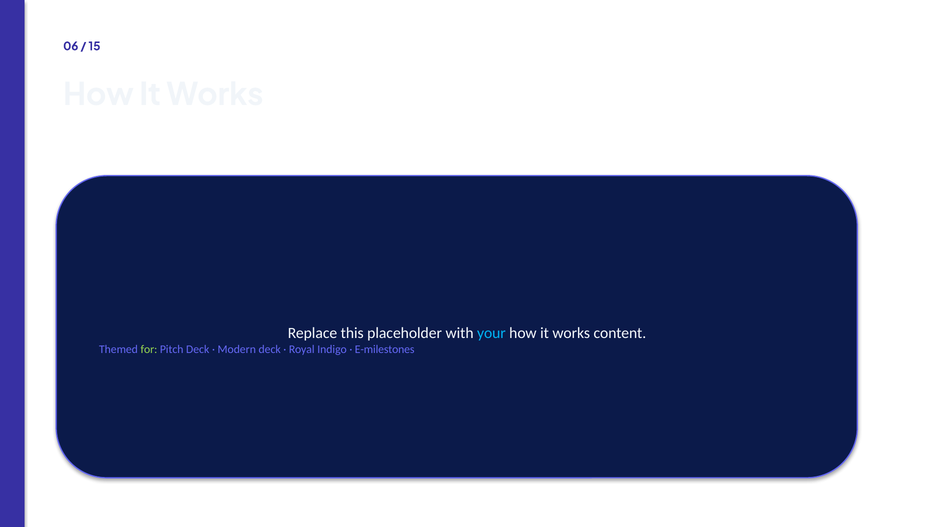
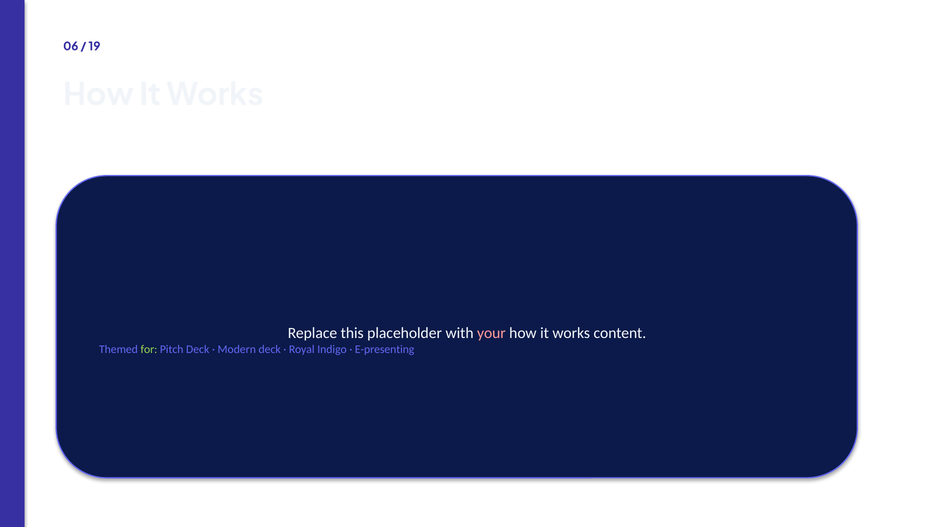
15: 15 -> 19
your colour: light blue -> pink
E-milestones: E-milestones -> E-presenting
